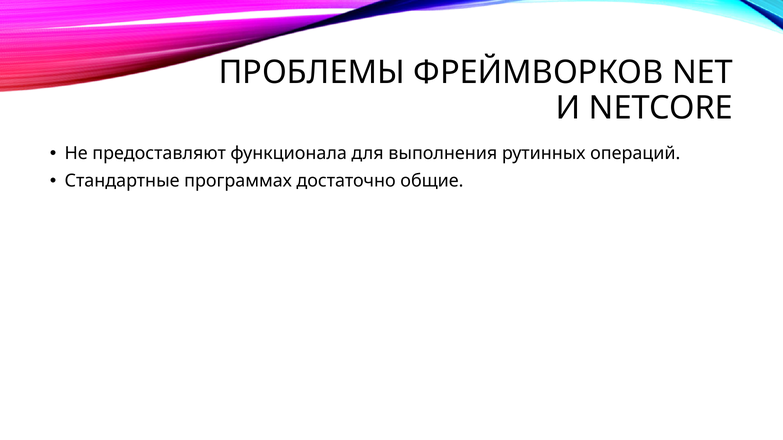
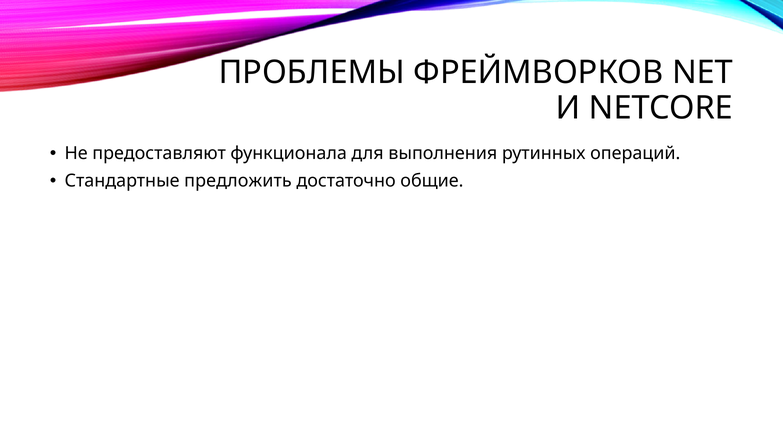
программах: программах -> предложить
